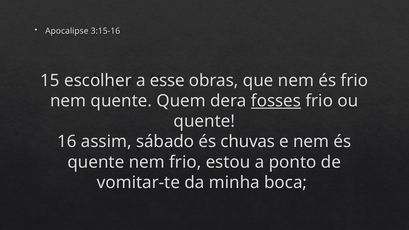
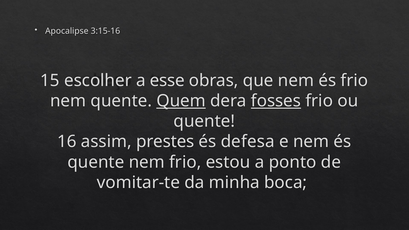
Quem underline: none -> present
sábado: sábado -> prestes
chuvas: chuvas -> defesa
